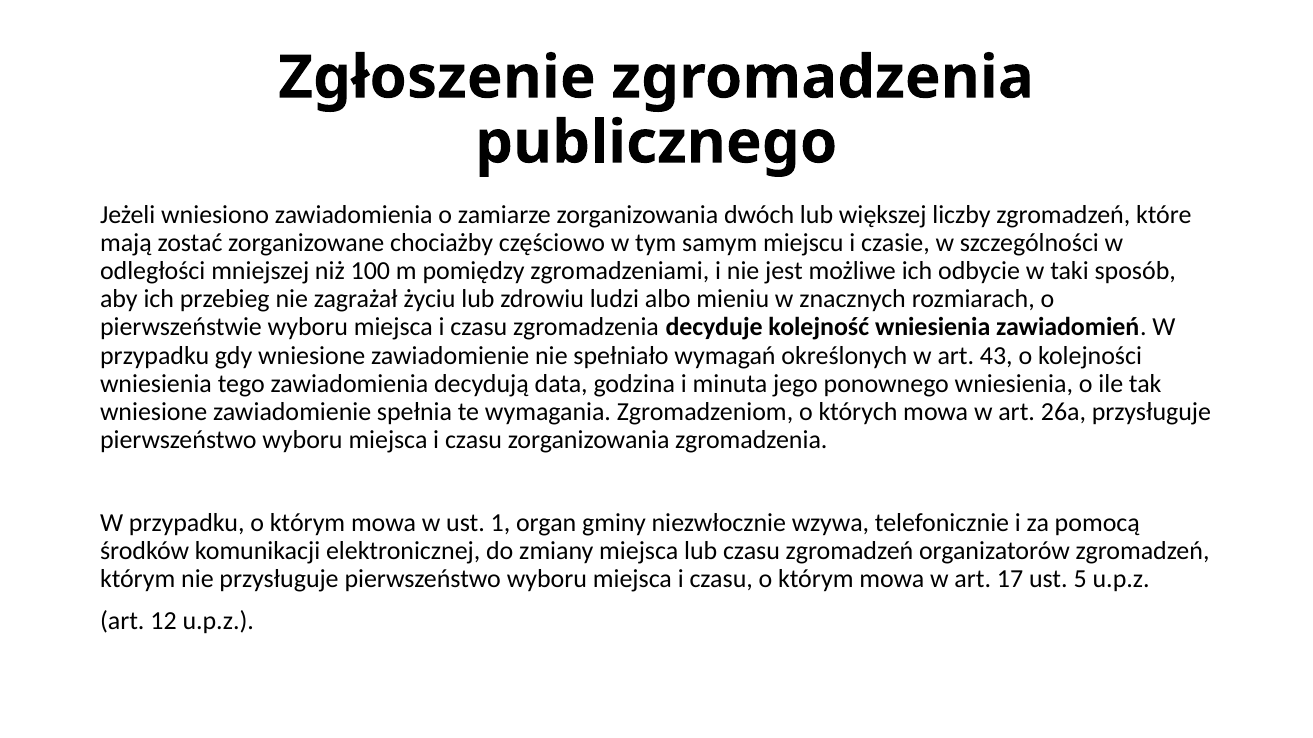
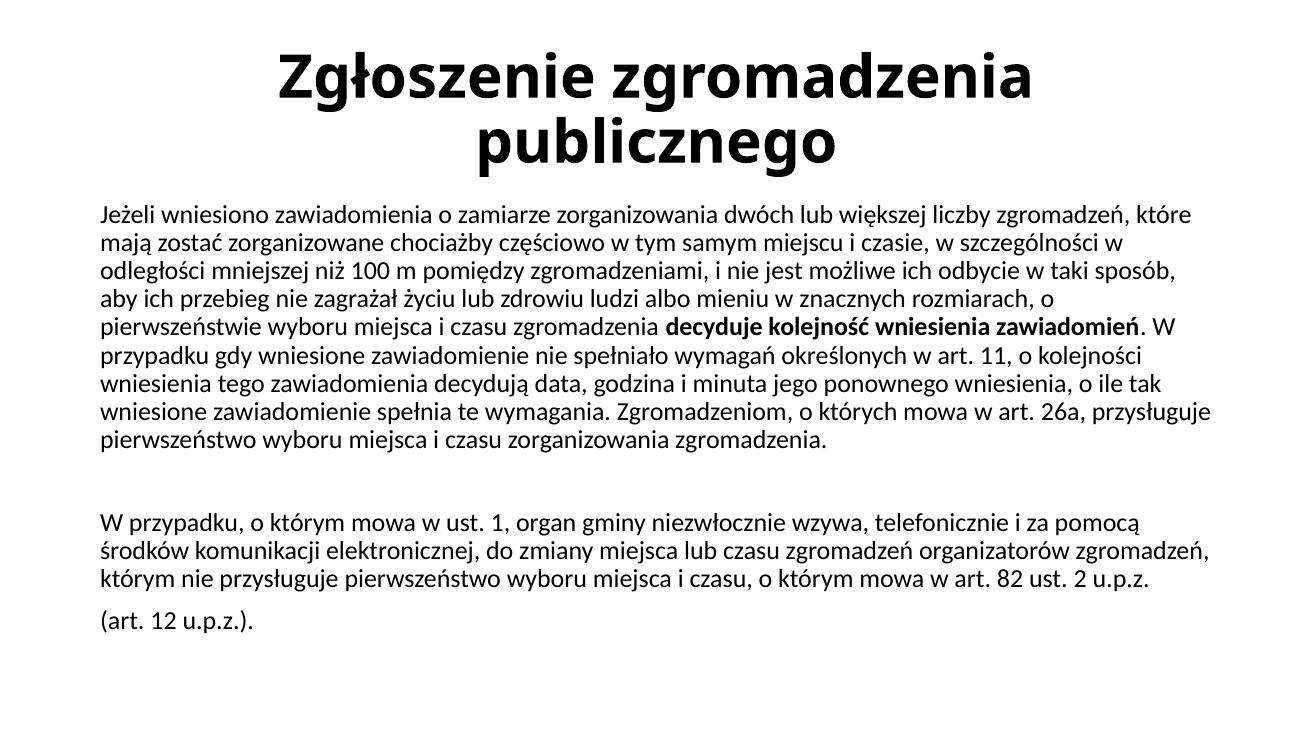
43: 43 -> 11
17: 17 -> 82
5: 5 -> 2
